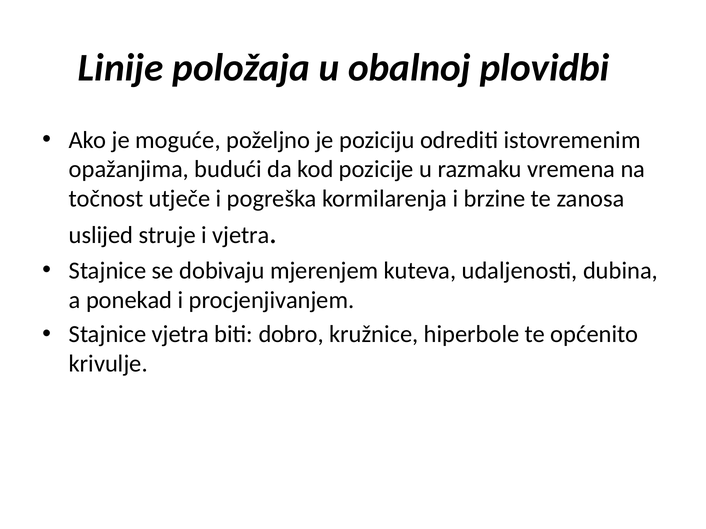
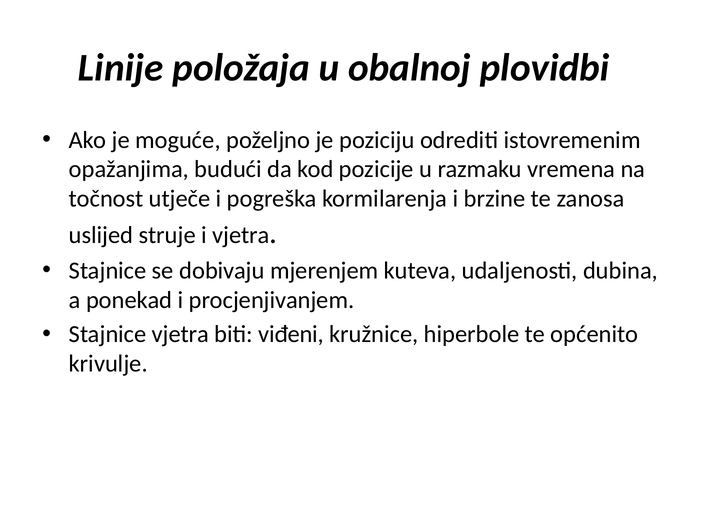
dobro: dobro -> viđeni
